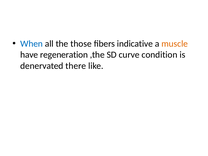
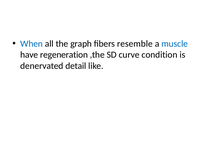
those: those -> graph
indicative: indicative -> resemble
muscle colour: orange -> blue
there: there -> detail
